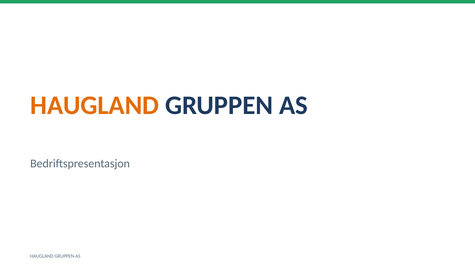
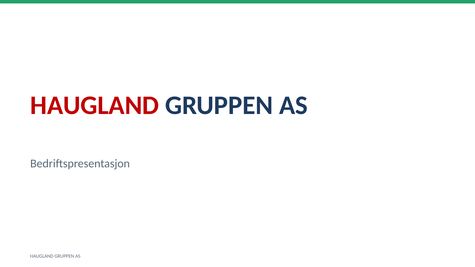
HAUGLAND at (95, 105) colour: orange -> red
